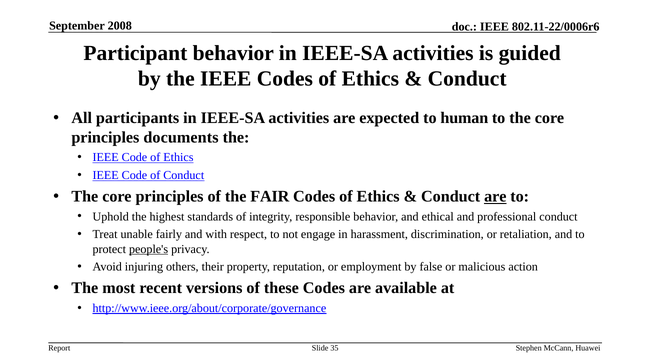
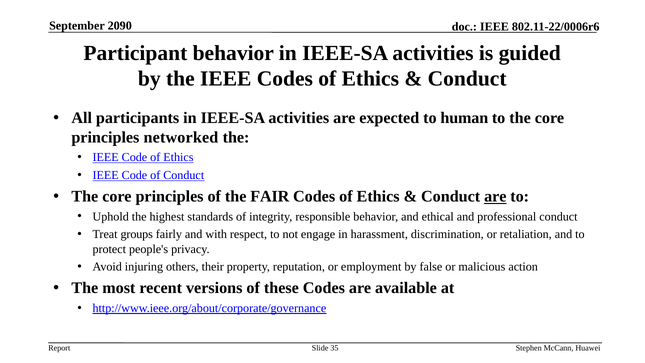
2008: 2008 -> 2090
documents: documents -> networked
unable: unable -> groups
people's underline: present -> none
